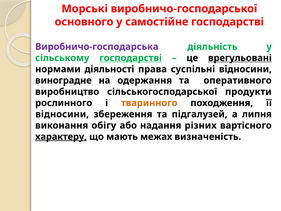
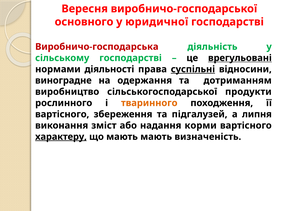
Морські: Морські -> Вересня
самостійне: самостійне -> юридичної
Виробничо-господарська colour: purple -> red
господарстві at (131, 58) underline: present -> none
суспільні underline: none -> present
оперативного: оперативного -> дотриманням
відносини at (62, 114): відносини -> вартісного
обігу: обігу -> зміст
різних: різних -> корми
мають межах: межах -> мають
